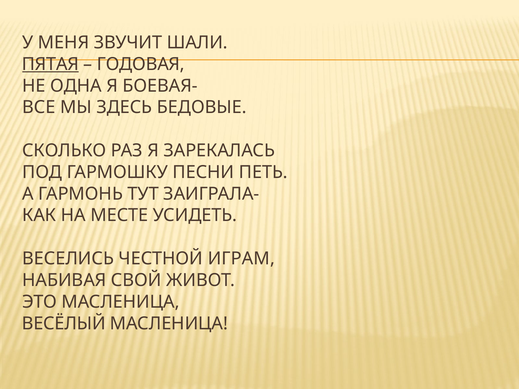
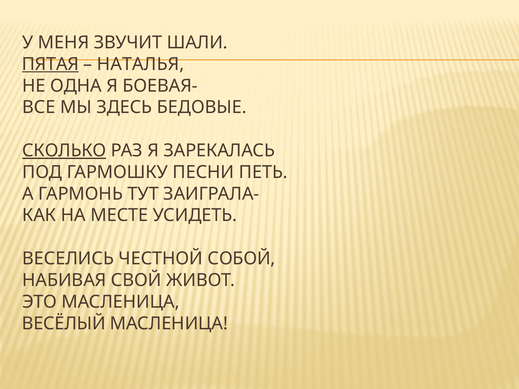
ГОДОВАЯ: ГОДОВАЯ -> НАТАЛЬЯ
СКОЛЬКО underline: none -> present
ИГРАМ: ИГРАМ -> СОБОЙ
